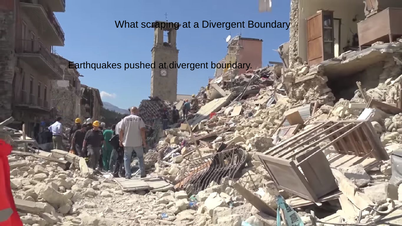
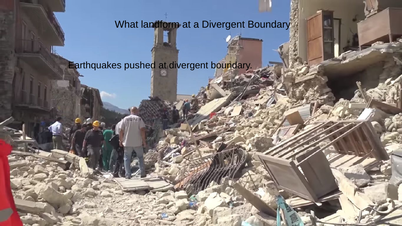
scraping: scraping -> landform
